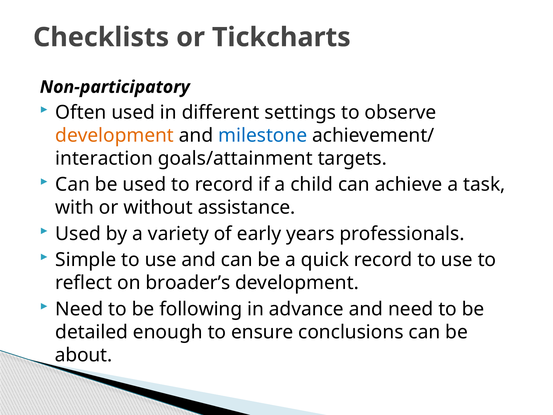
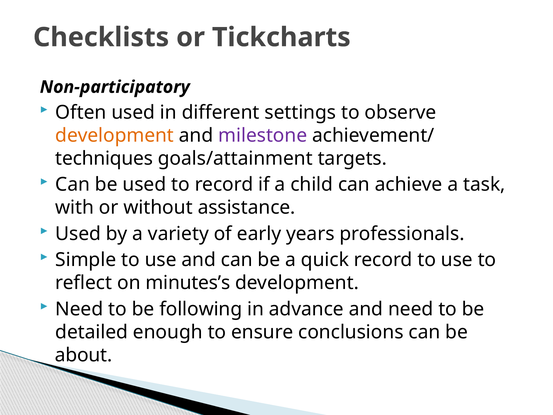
milestone colour: blue -> purple
interaction: interaction -> techniques
broader’s: broader’s -> minutes’s
